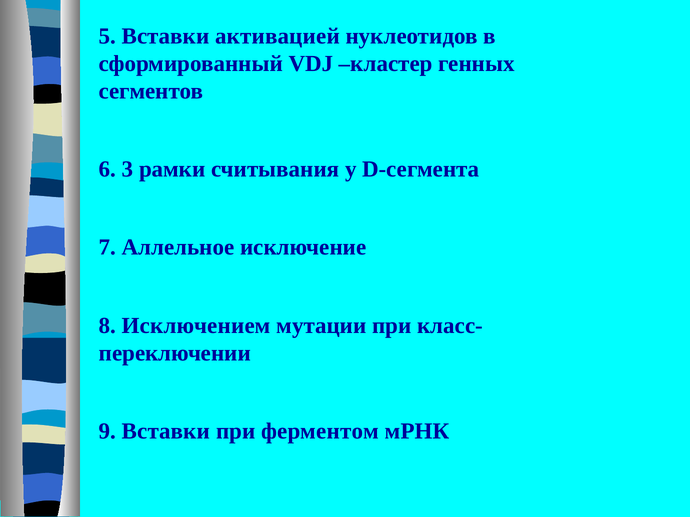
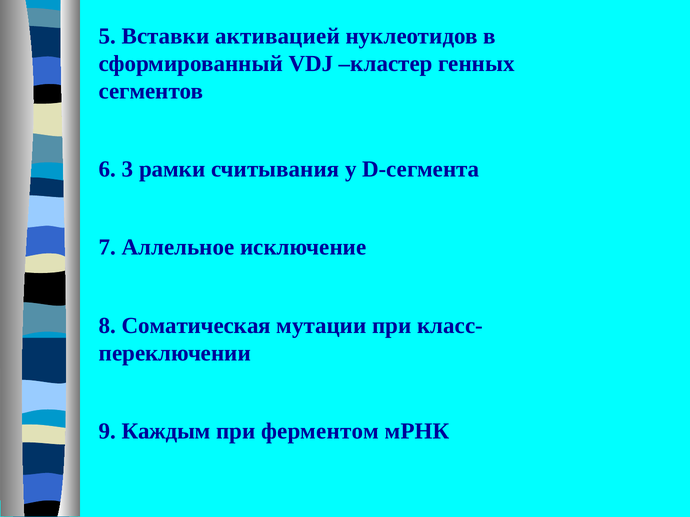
Исключением: Исключением -> Соматическая
9 Вставки: Вставки -> Каждым
